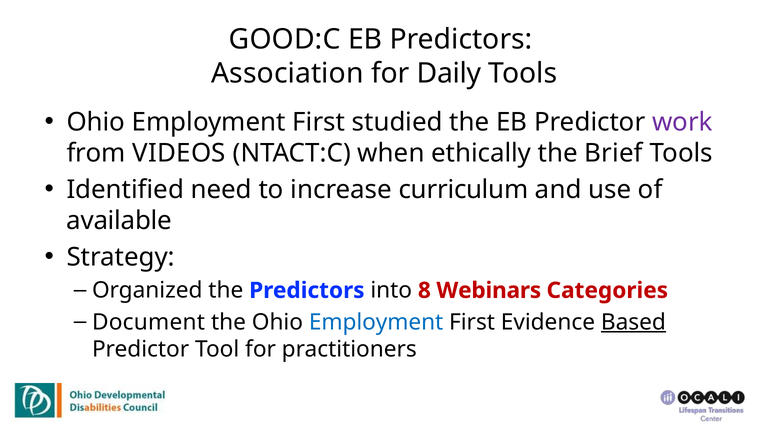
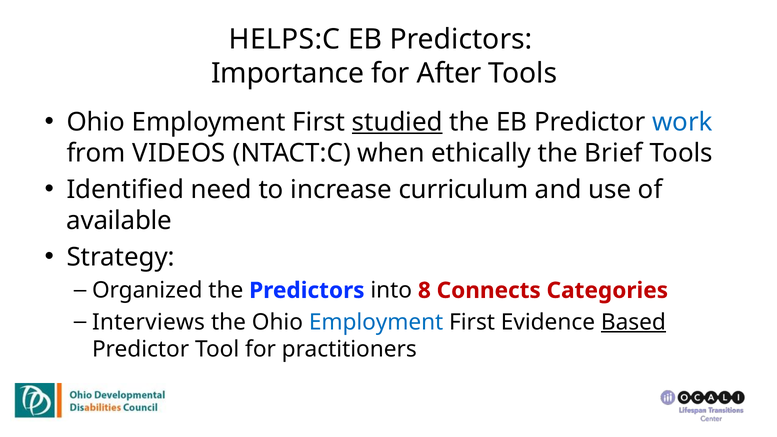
GOOD:C: GOOD:C -> HELPS:C
Association: Association -> Importance
Daily: Daily -> After
studied underline: none -> present
work colour: purple -> blue
Webinars: Webinars -> Connects
Document: Document -> Interviews
